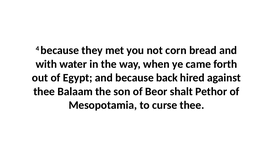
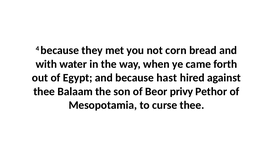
back: back -> hast
shalt: shalt -> privy
